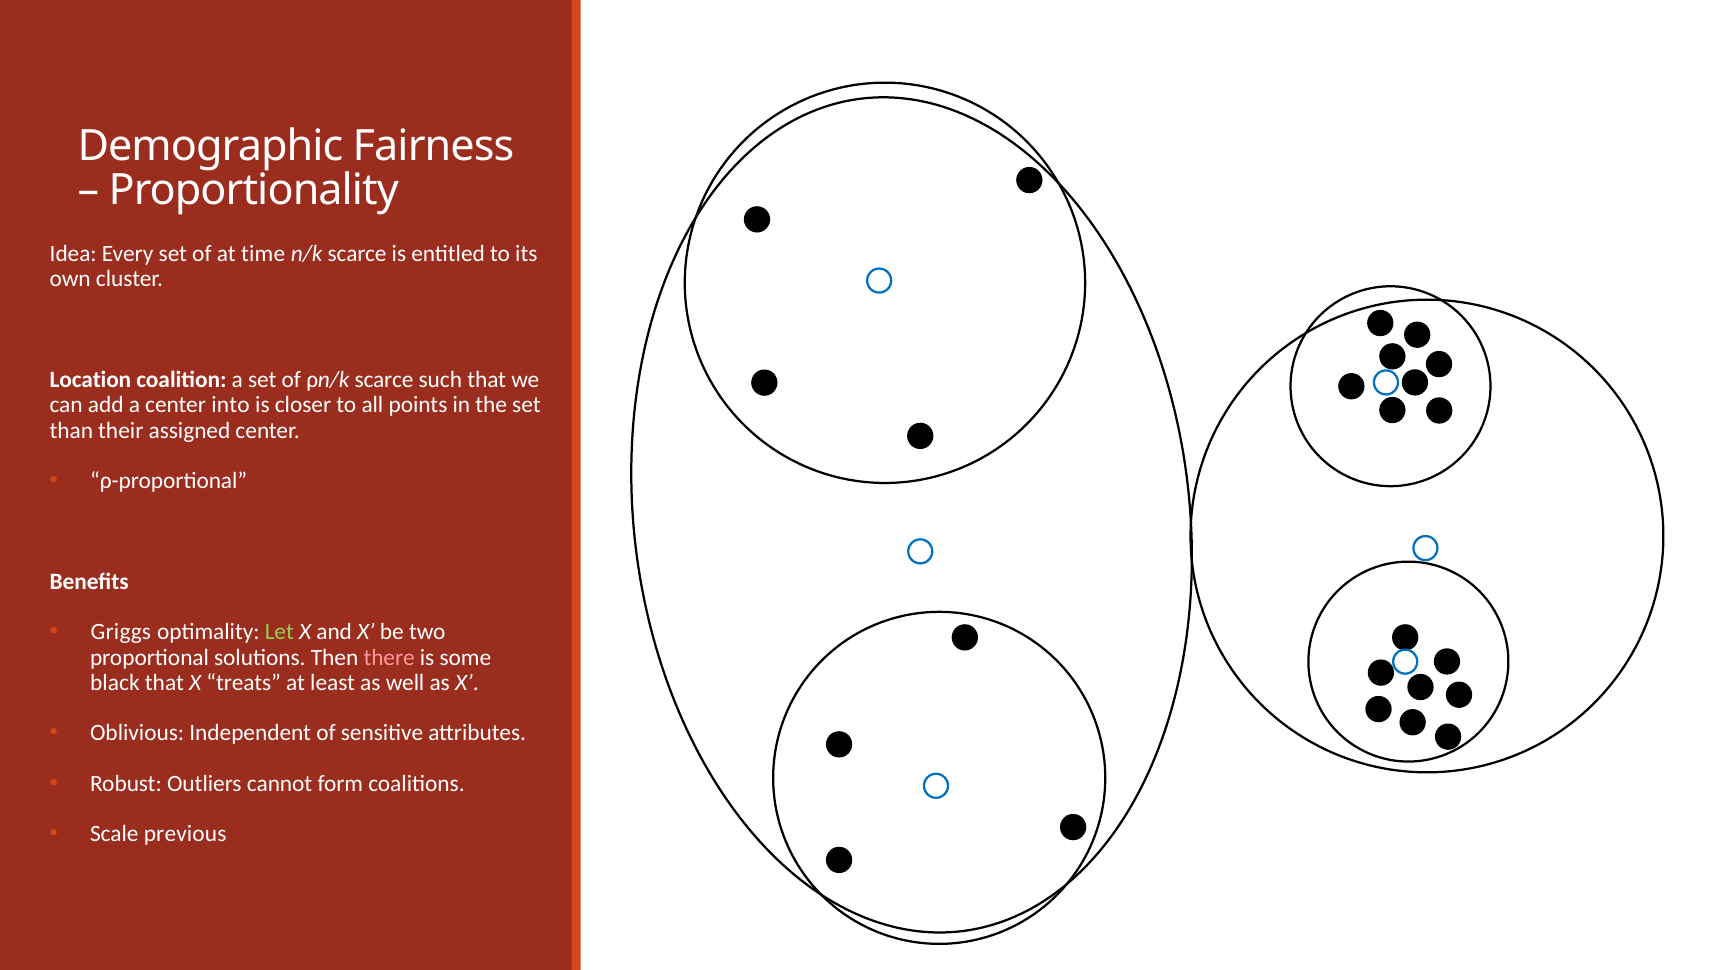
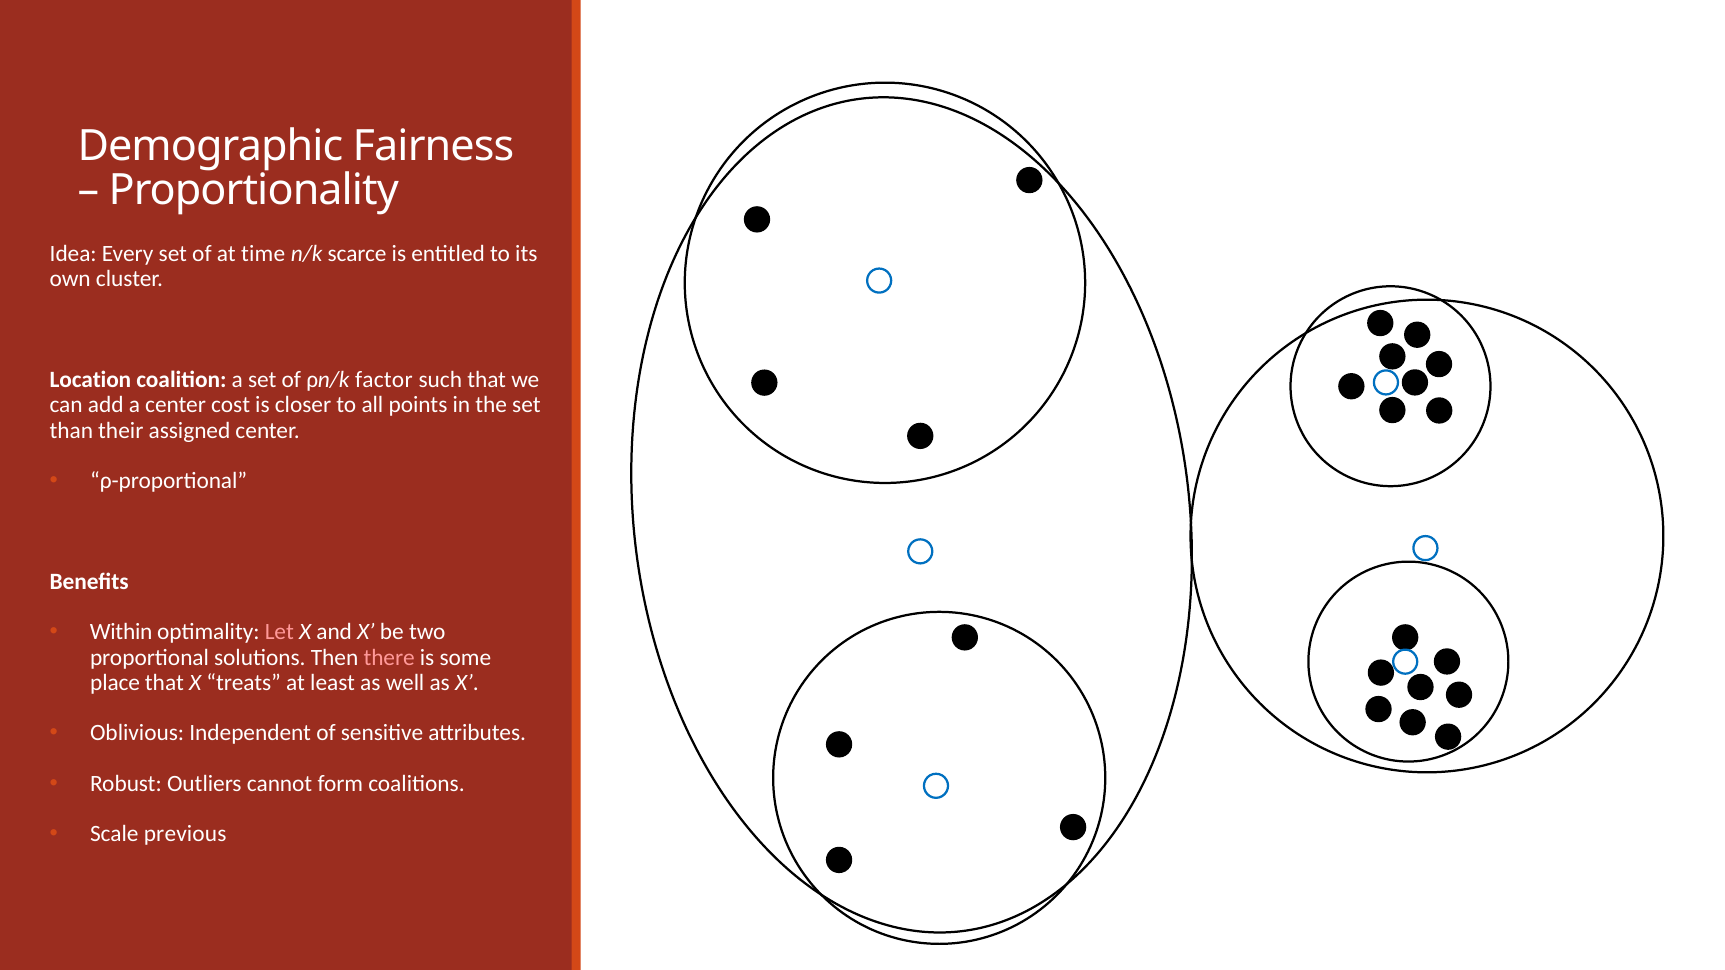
ρn/k scarce: scarce -> factor
into: into -> cost
Griggs: Griggs -> Within
Let colour: light green -> pink
black: black -> place
